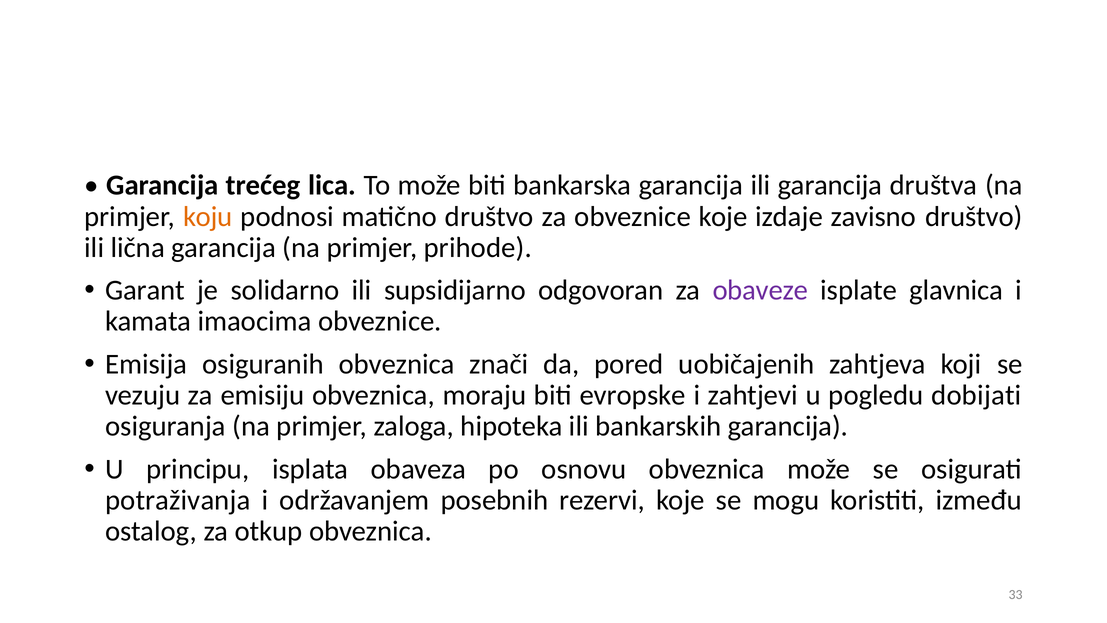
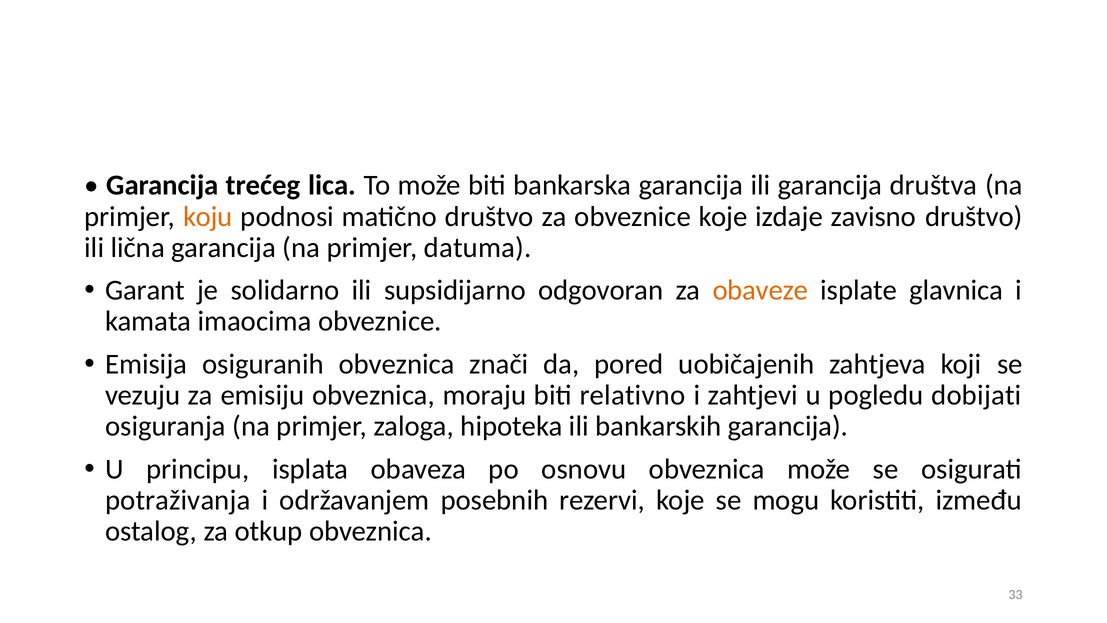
prihode: prihode -> datuma
obaveze colour: purple -> orange
evropske: evropske -> relativno
